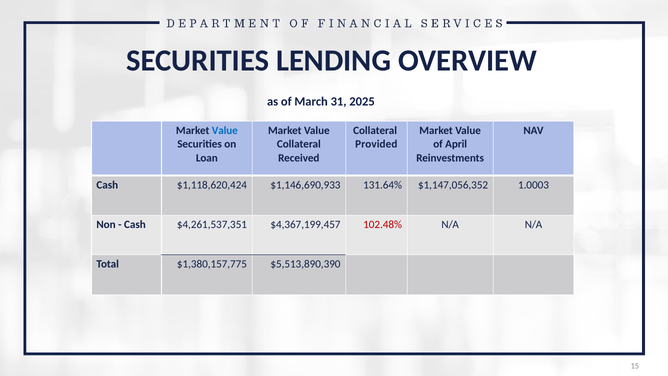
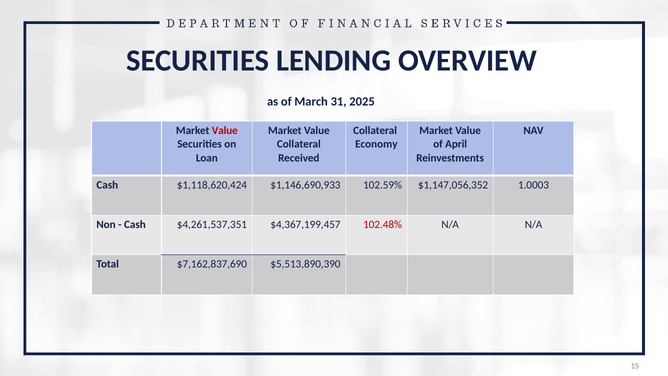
Value at (225, 131) colour: blue -> red
Provided: Provided -> Economy
131.64%: 131.64% -> 102.59%
$1,380,157,775: $1,380,157,775 -> $7,162,837,690
